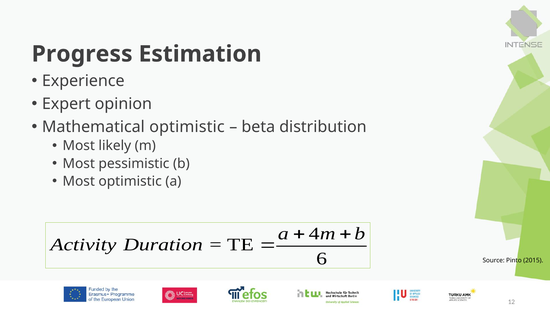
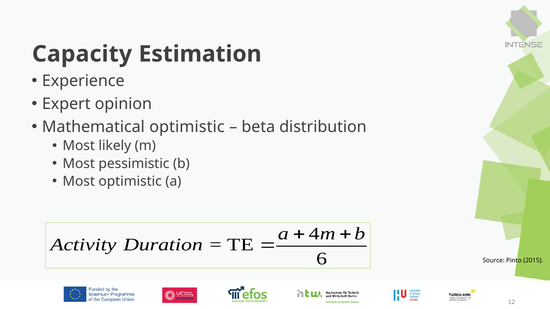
Progress: Progress -> Capacity
